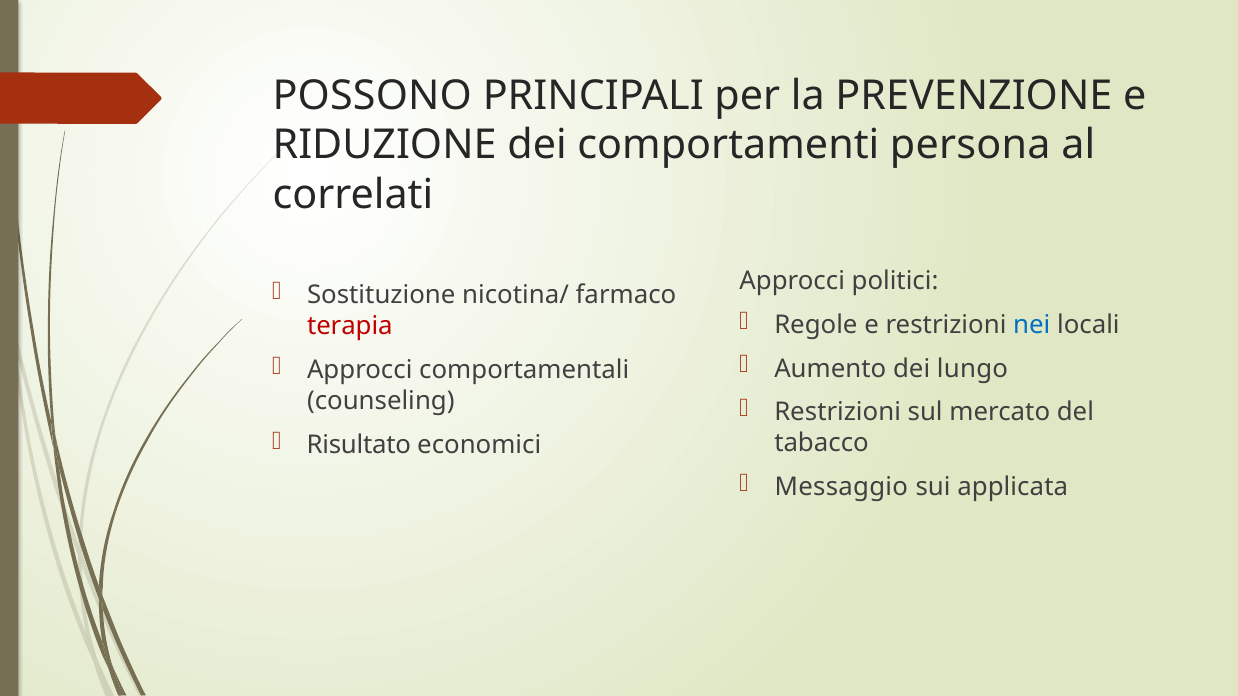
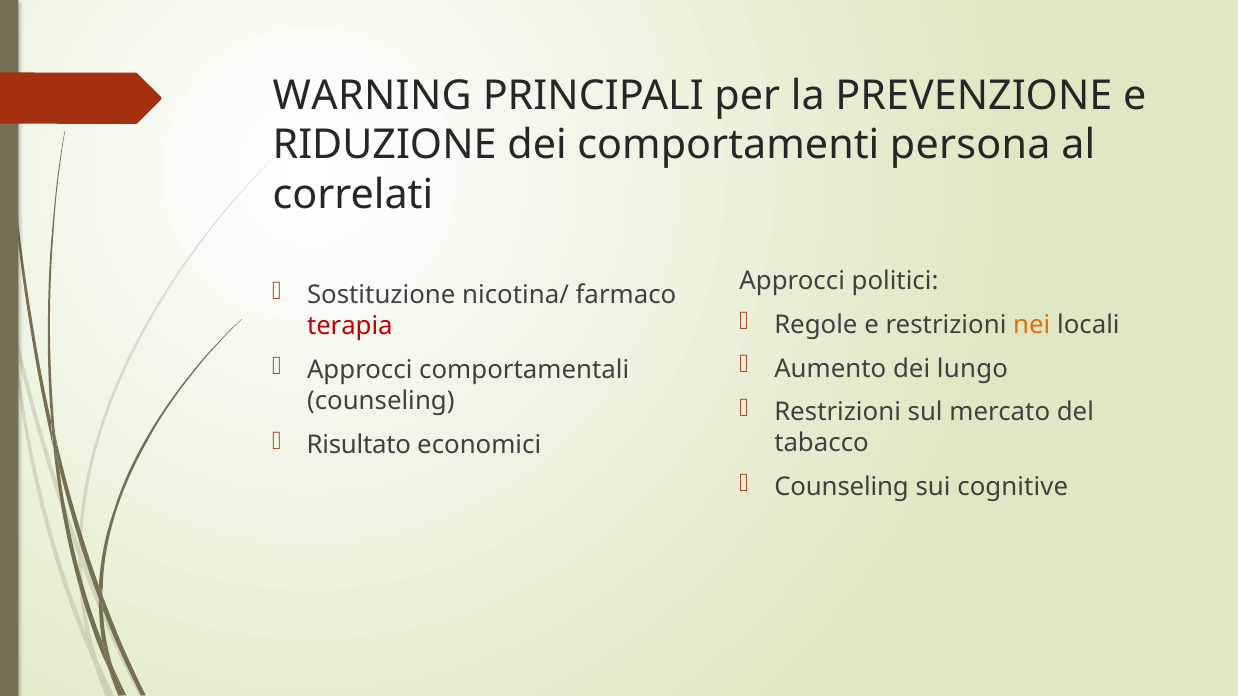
POSSONO: POSSONO -> WARNING
nei colour: blue -> orange
Messaggio at (841, 488): Messaggio -> Counseling
applicata: applicata -> cognitive
